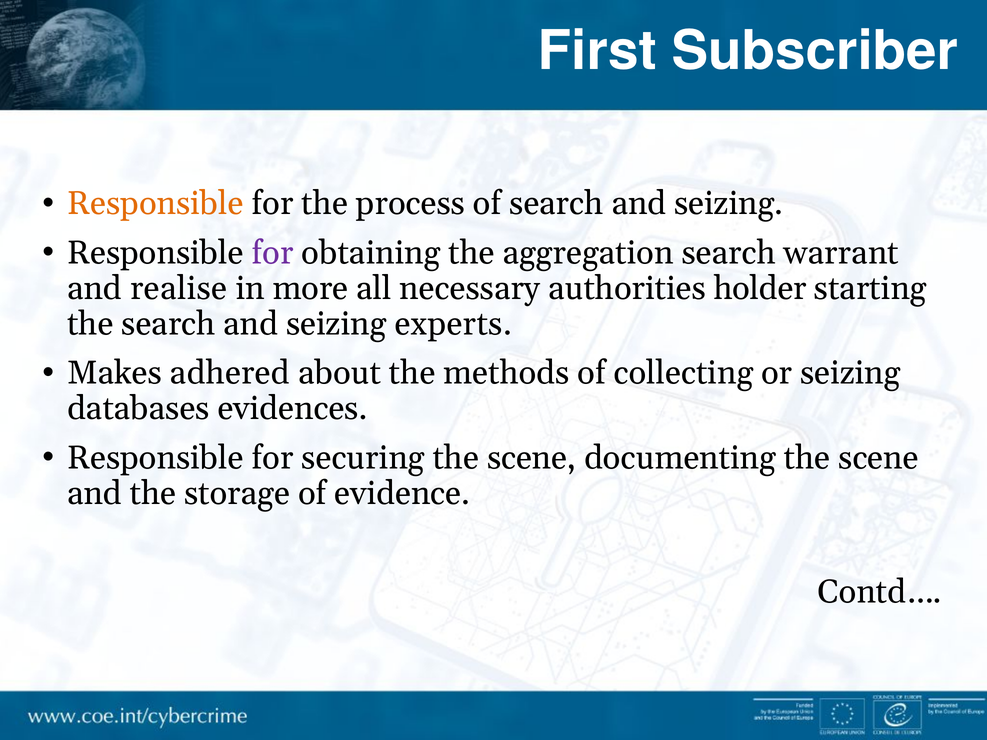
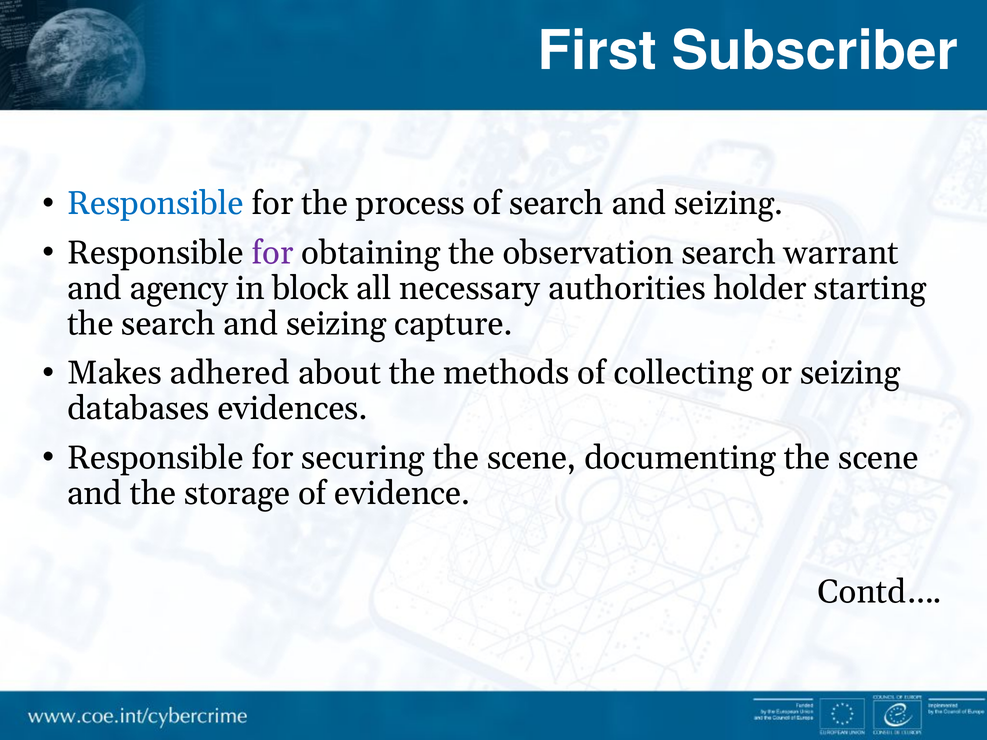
Responsible at (155, 204) colour: orange -> blue
aggregation: aggregation -> observation
realise: realise -> agency
more: more -> block
experts: experts -> capture
